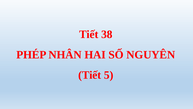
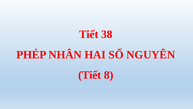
5: 5 -> 8
